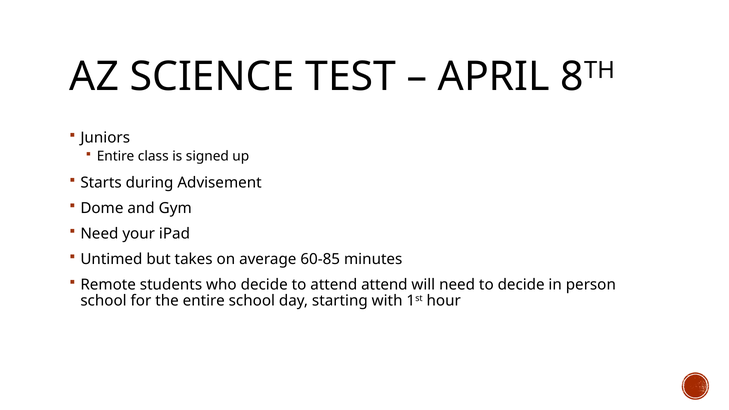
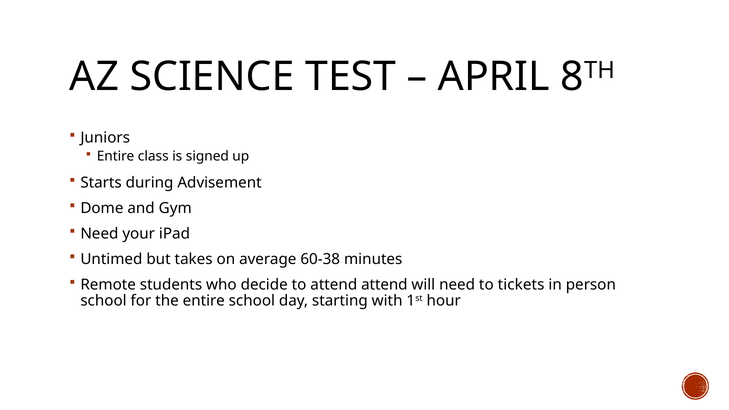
60-85: 60-85 -> 60-38
to decide: decide -> tickets
